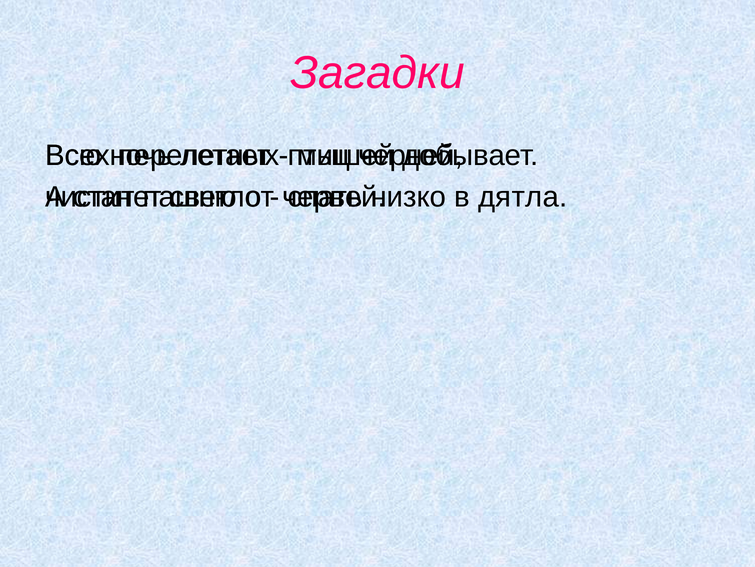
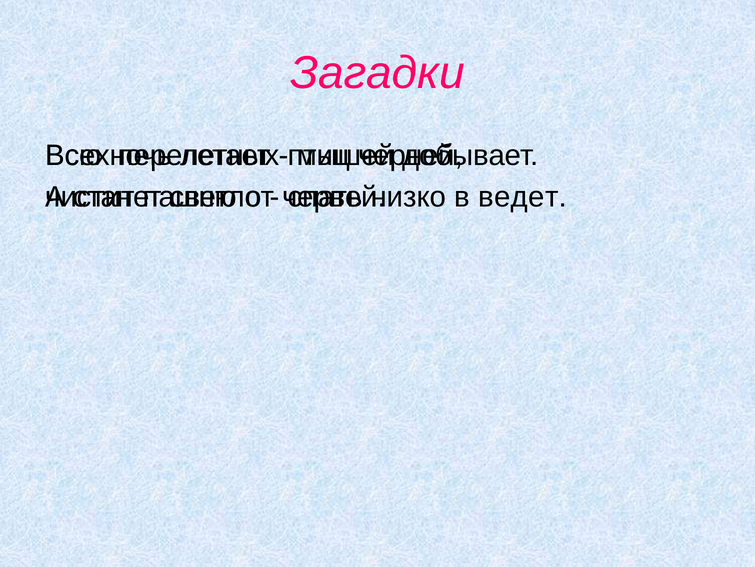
дятла: дятла -> ведет
